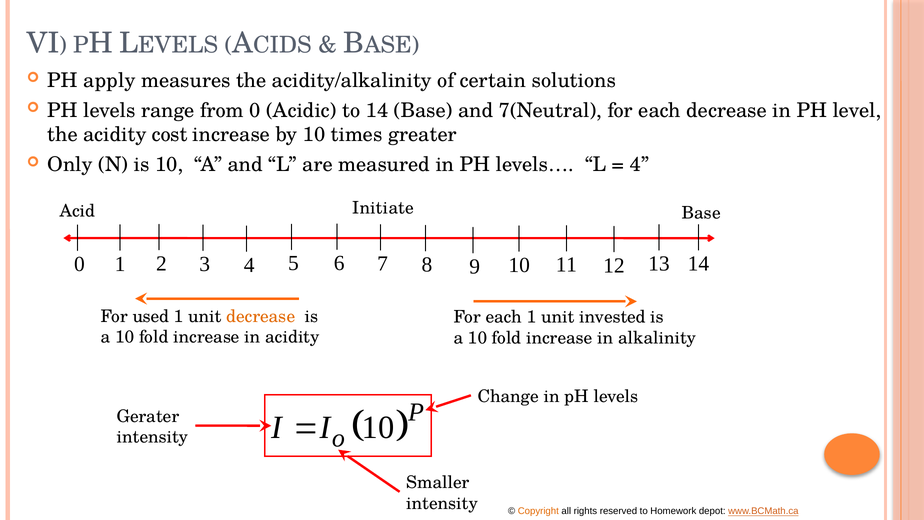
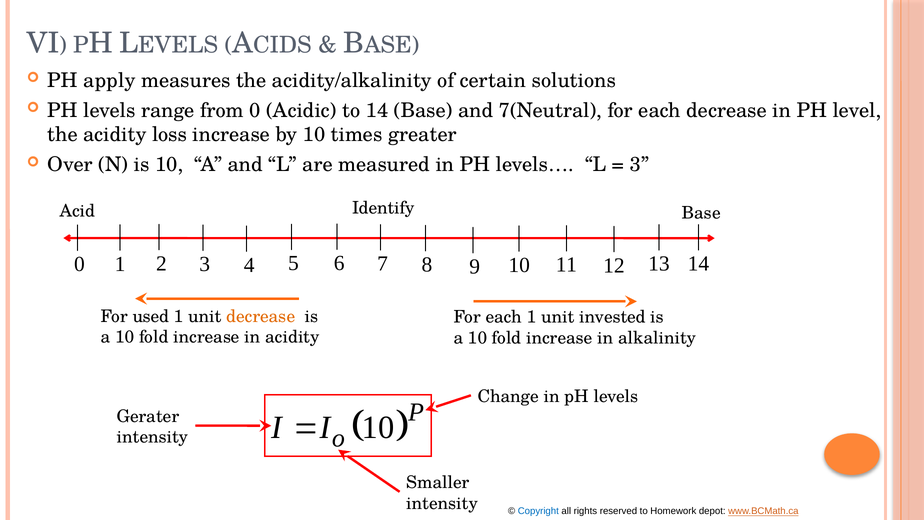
cost: cost -> loss
Only: Only -> Over
4 at (639, 165): 4 -> 3
Initiate: Initiate -> Identify
Copyright colour: orange -> blue
